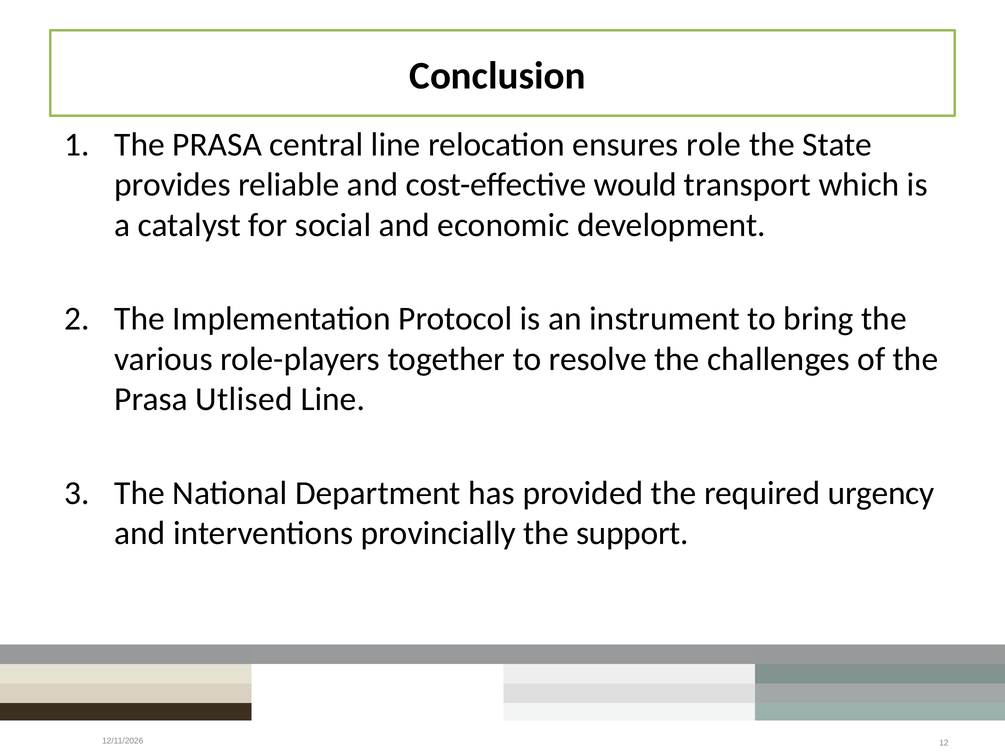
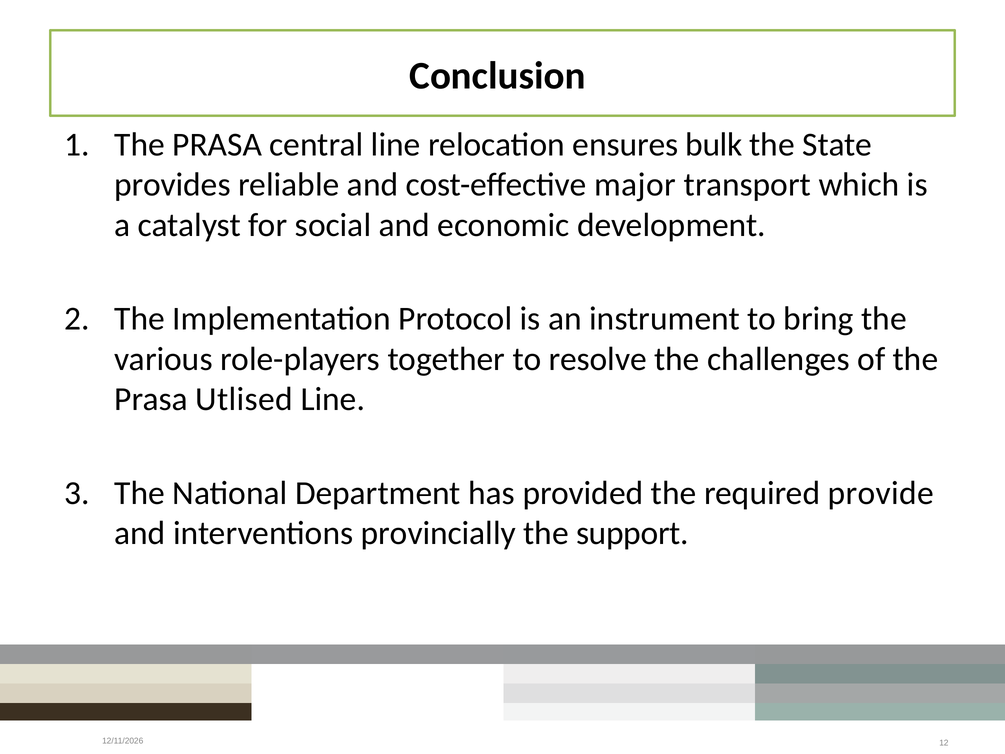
role: role -> bulk
would: would -> major
urgency: urgency -> provide
